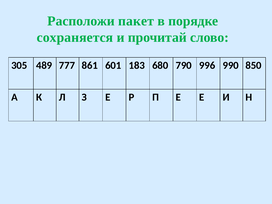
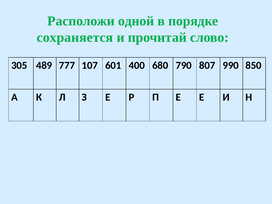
пакет: пакет -> одной
861: 861 -> 107
183: 183 -> 400
996: 996 -> 807
